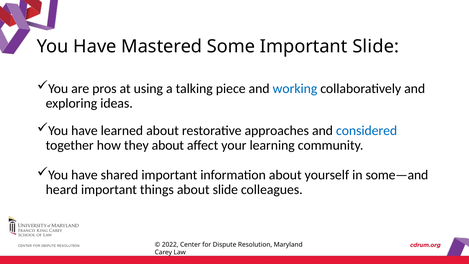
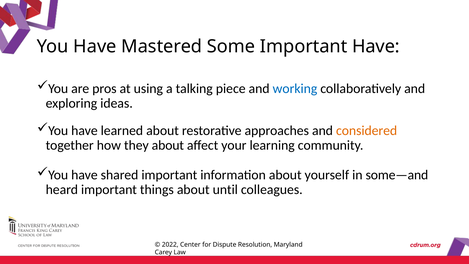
Important Slide: Slide -> Have
considered colour: blue -> orange
about slide: slide -> until
